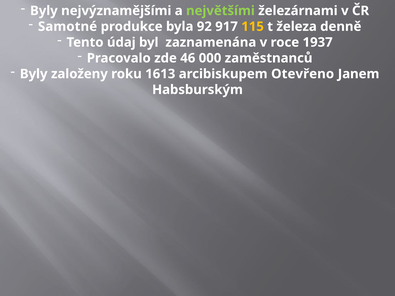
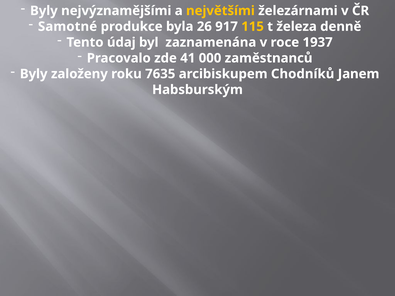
největšími colour: light green -> yellow
92: 92 -> 26
46: 46 -> 41
1613: 1613 -> 7635
Otevřeno: Otevřeno -> Chodníků
